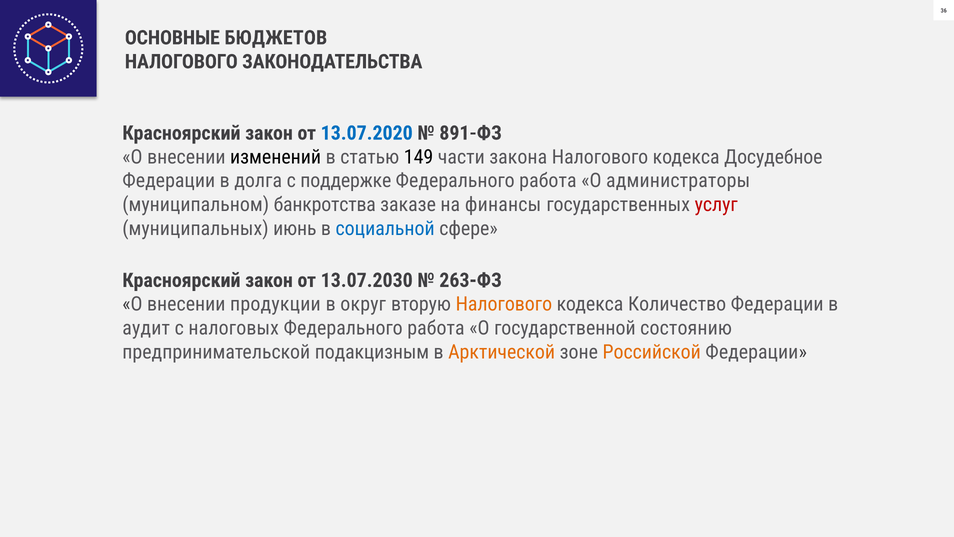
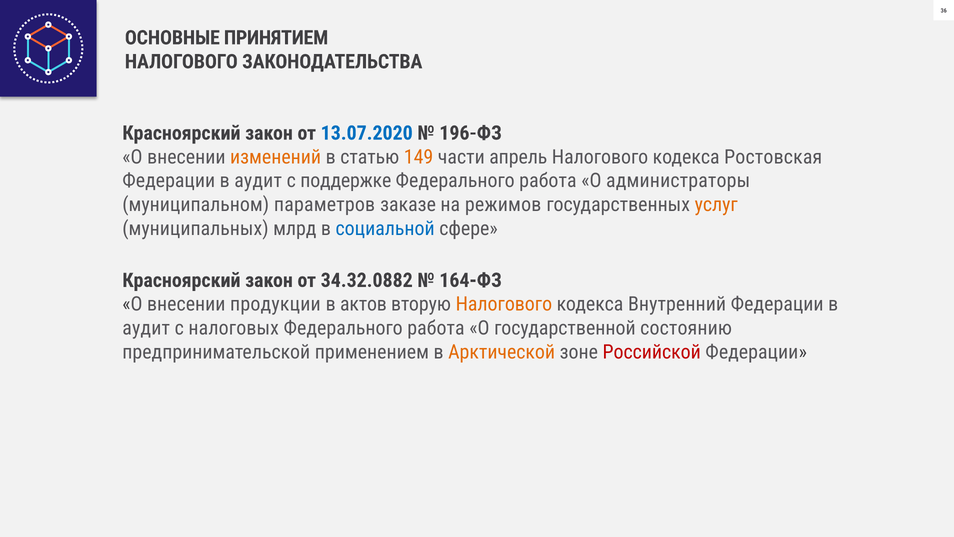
БЮДЖЕТОВ: БЮДЖЕТОВ -> ПРИНЯТИЕМ
891-ФЗ: 891-ФЗ -> 196-ФЗ
изменений colour: black -> orange
149 colour: black -> orange
закона: закона -> апрель
Досудебное: Досудебное -> Ростовская
долга at (258, 181): долга -> аудит
банкротства: банкротства -> параметров
финансы: финансы -> режимов
услуг colour: red -> orange
июнь: июнь -> млрд
13.07.2030: 13.07.2030 -> 34.32.0882
263-ФЗ: 263-ФЗ -> 164-ФЗ
округ: округ -> актов
Количество: Количество -> Внутренний
подакцизным: подакцизным -> применением
Российской colour: orange -> red
